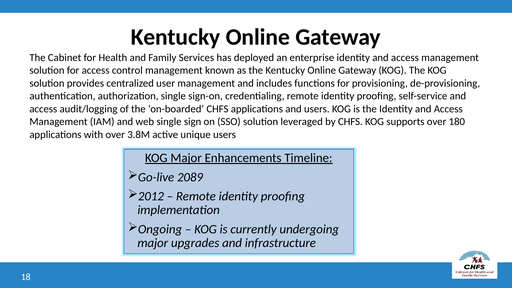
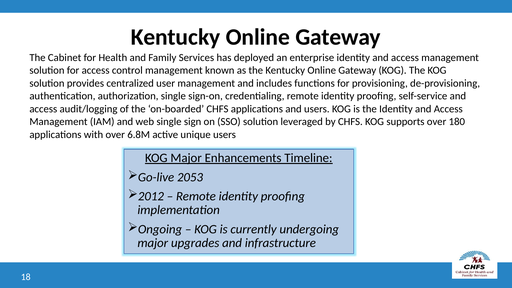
3.8M: 3.8M -> 6.8M
2089: 2089 -> 2053
